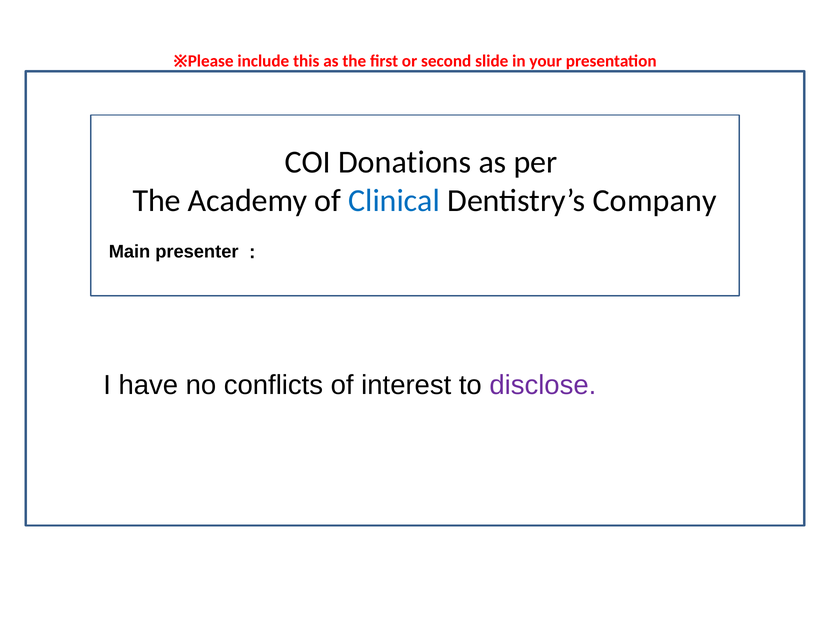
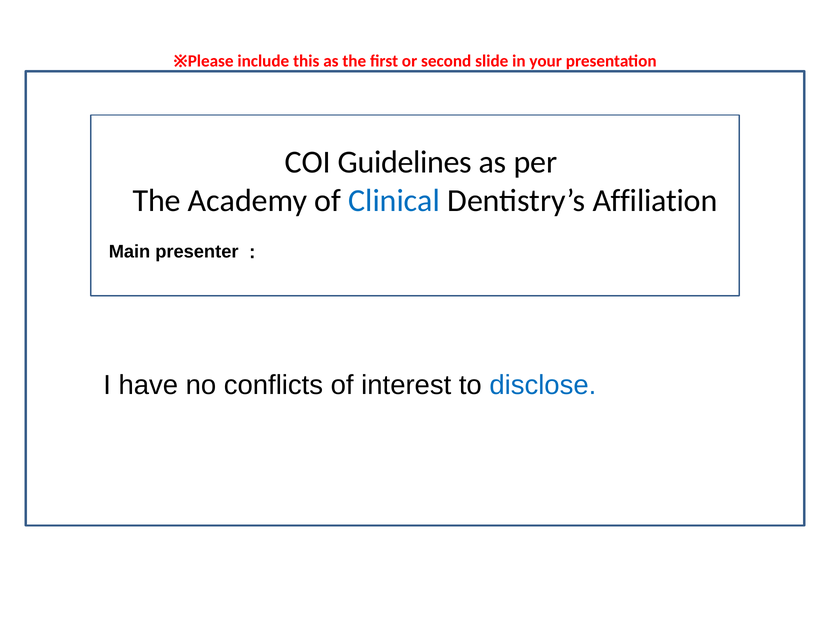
Donations: Donations -> Guidelines
Company: Company -> Affiliation
disclose colour: purple -> blue
